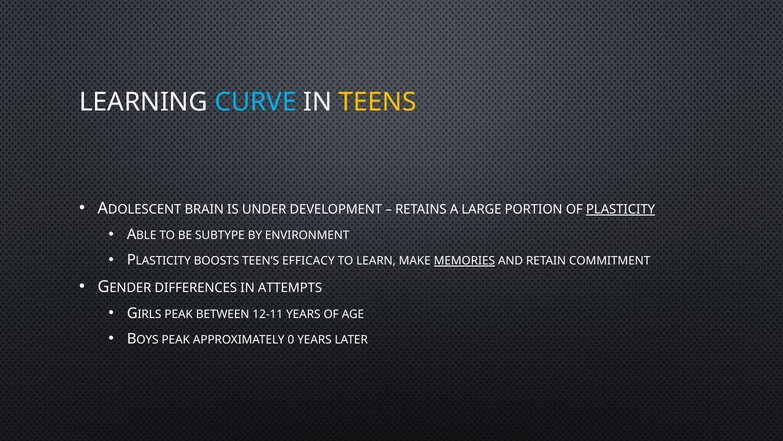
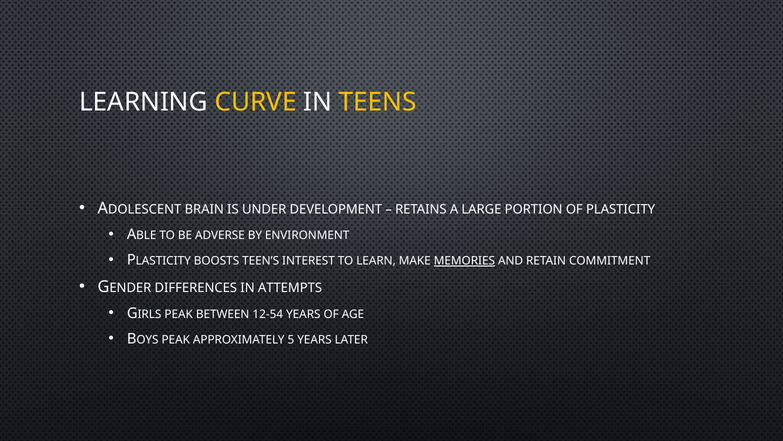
CURVE colour: light blue -> yellow
PLASTICITY underline: present -> none
SUBTYPE: SUBTYPE -> ADVERSE
EFFICACY: EFFICACY -> INTEREST
12-11: 12-11 -> 12-54
0: 0 -> 5
